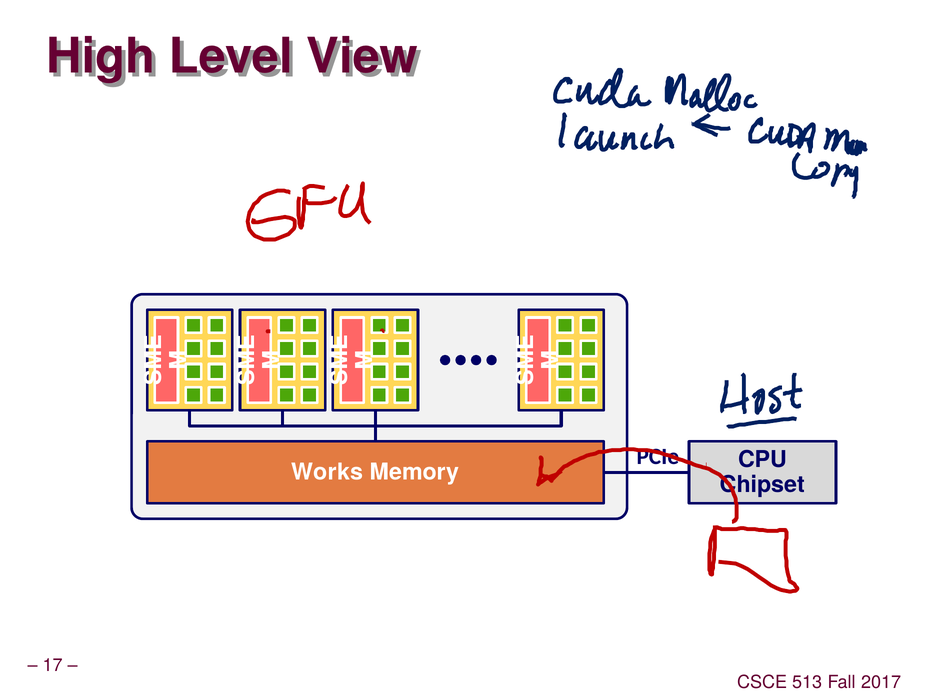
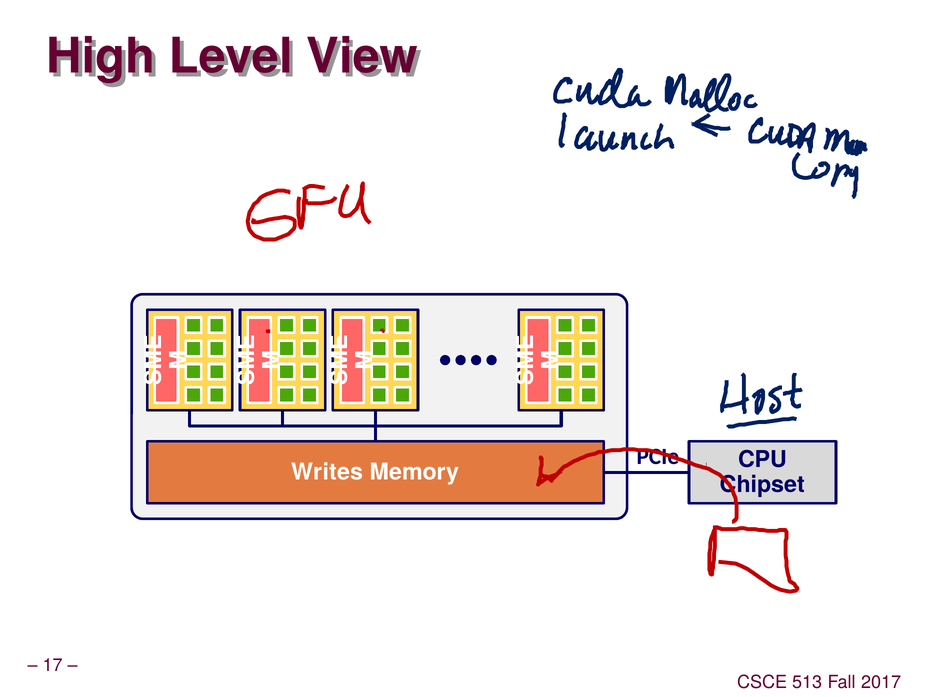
Works: Works -> Writes
